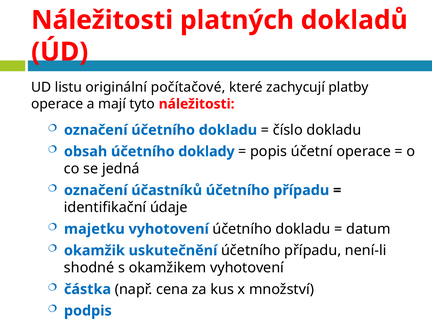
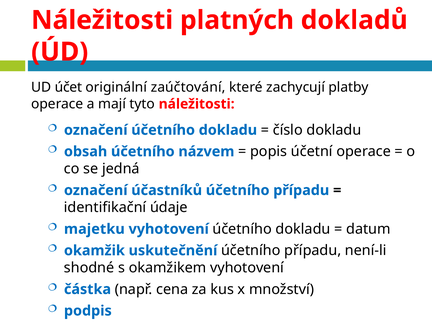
listu: listu -> účet
počítačové: počítačové -> zaúčtování
doklady: doklady -> názvem
